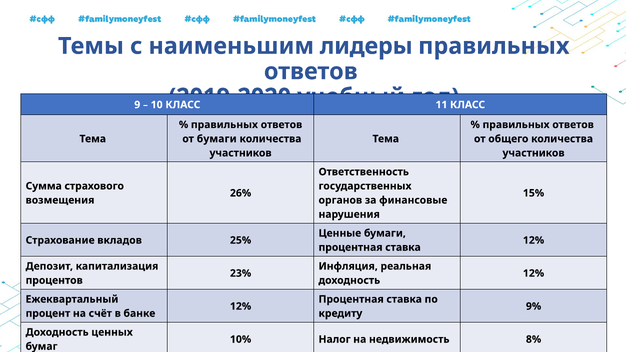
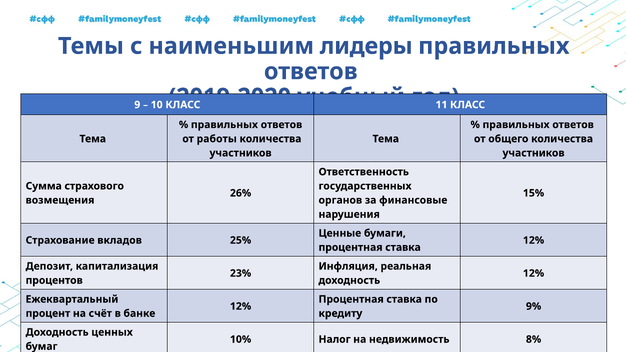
от бумаги: бумаги -> работы
